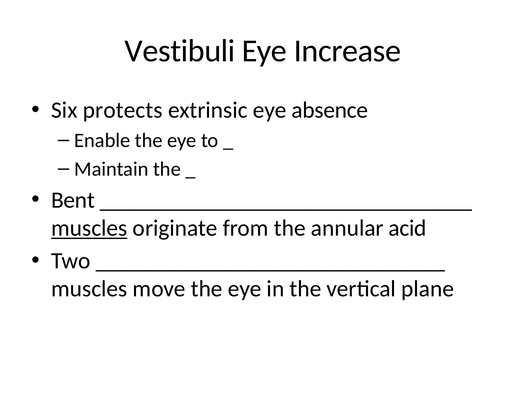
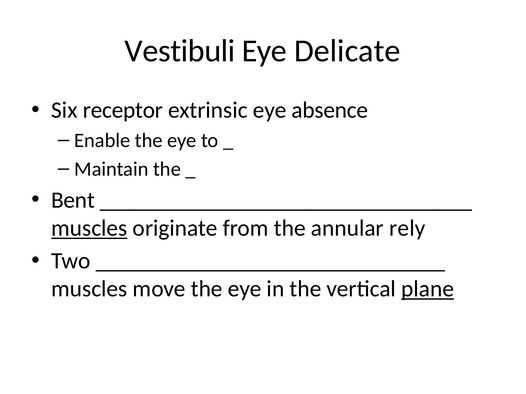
Increase: Increase -> Delicate
protects: protects -> receptor
acid: acid -> rely
plane underline: none -> present
